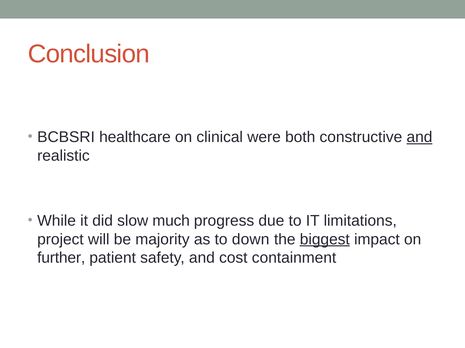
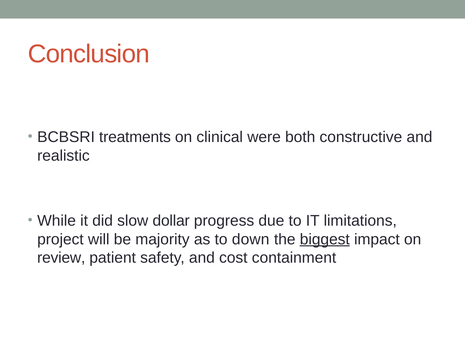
healthcare: healthcare -> treatments
and at (420, 137) underline: present -> none
much: much -> dollar
further: further -> review
